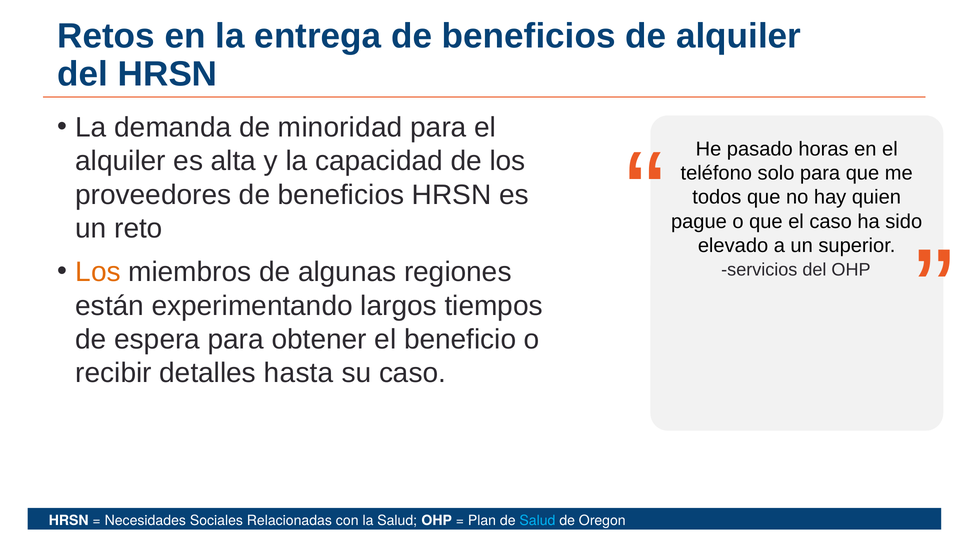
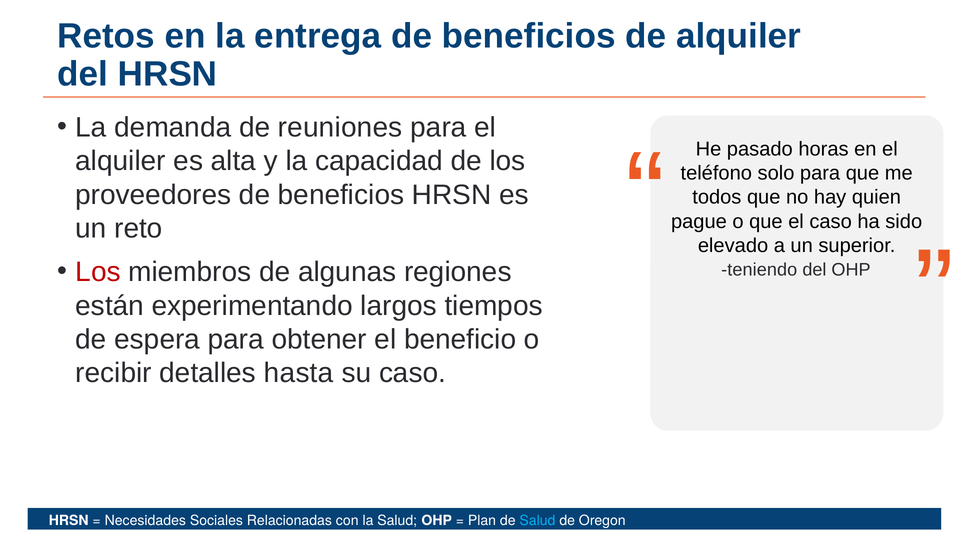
minoridad: minoridad -> reuniones
Los at (98, 272) colour: orange -> red
servicios: servicios -> teniendo
